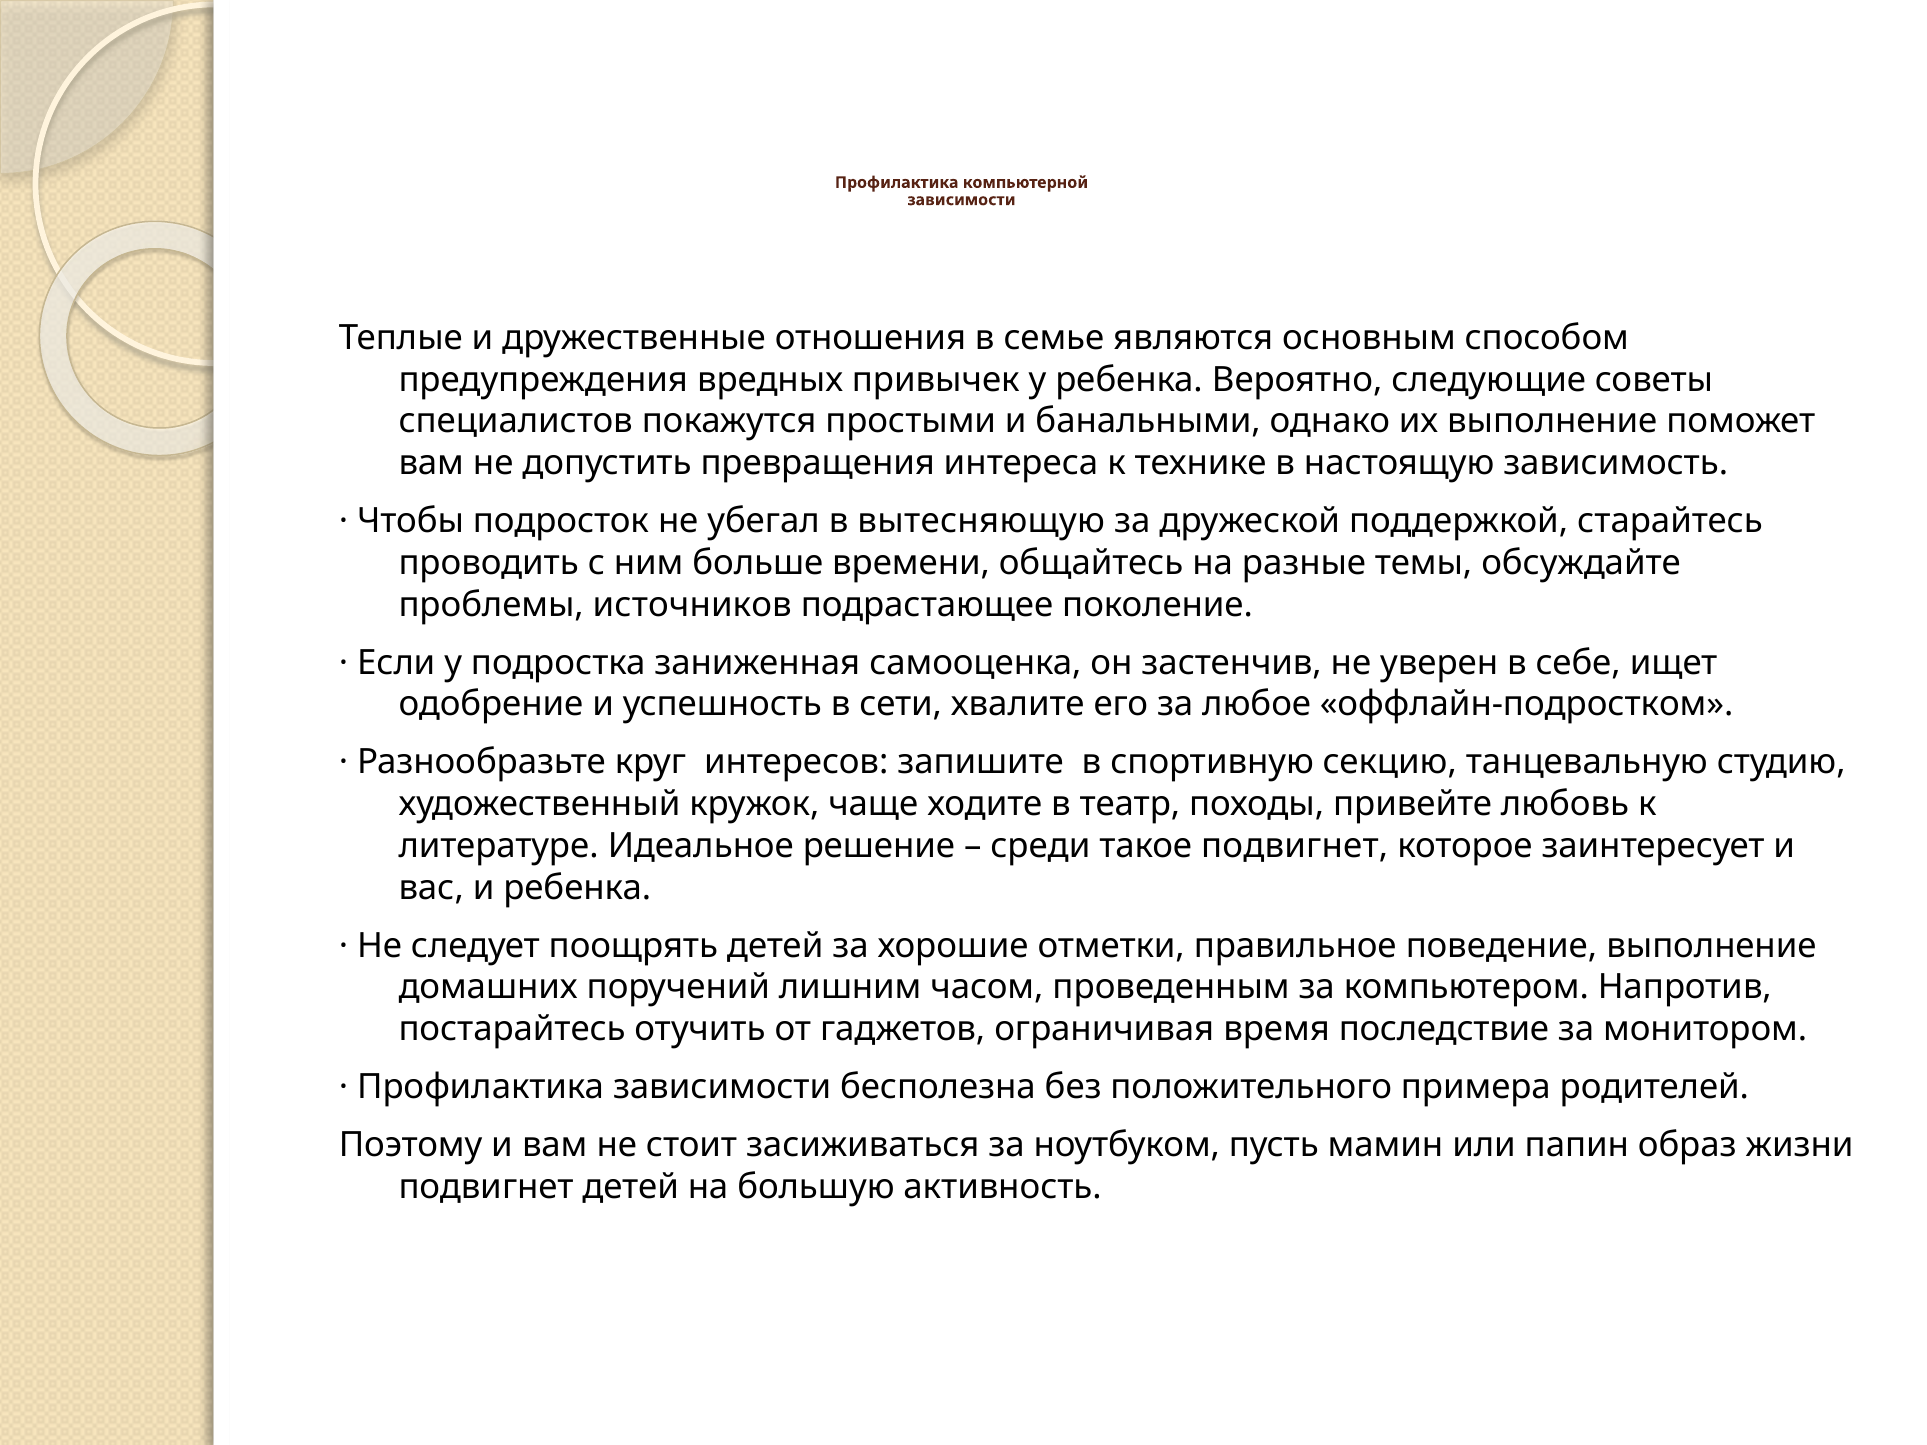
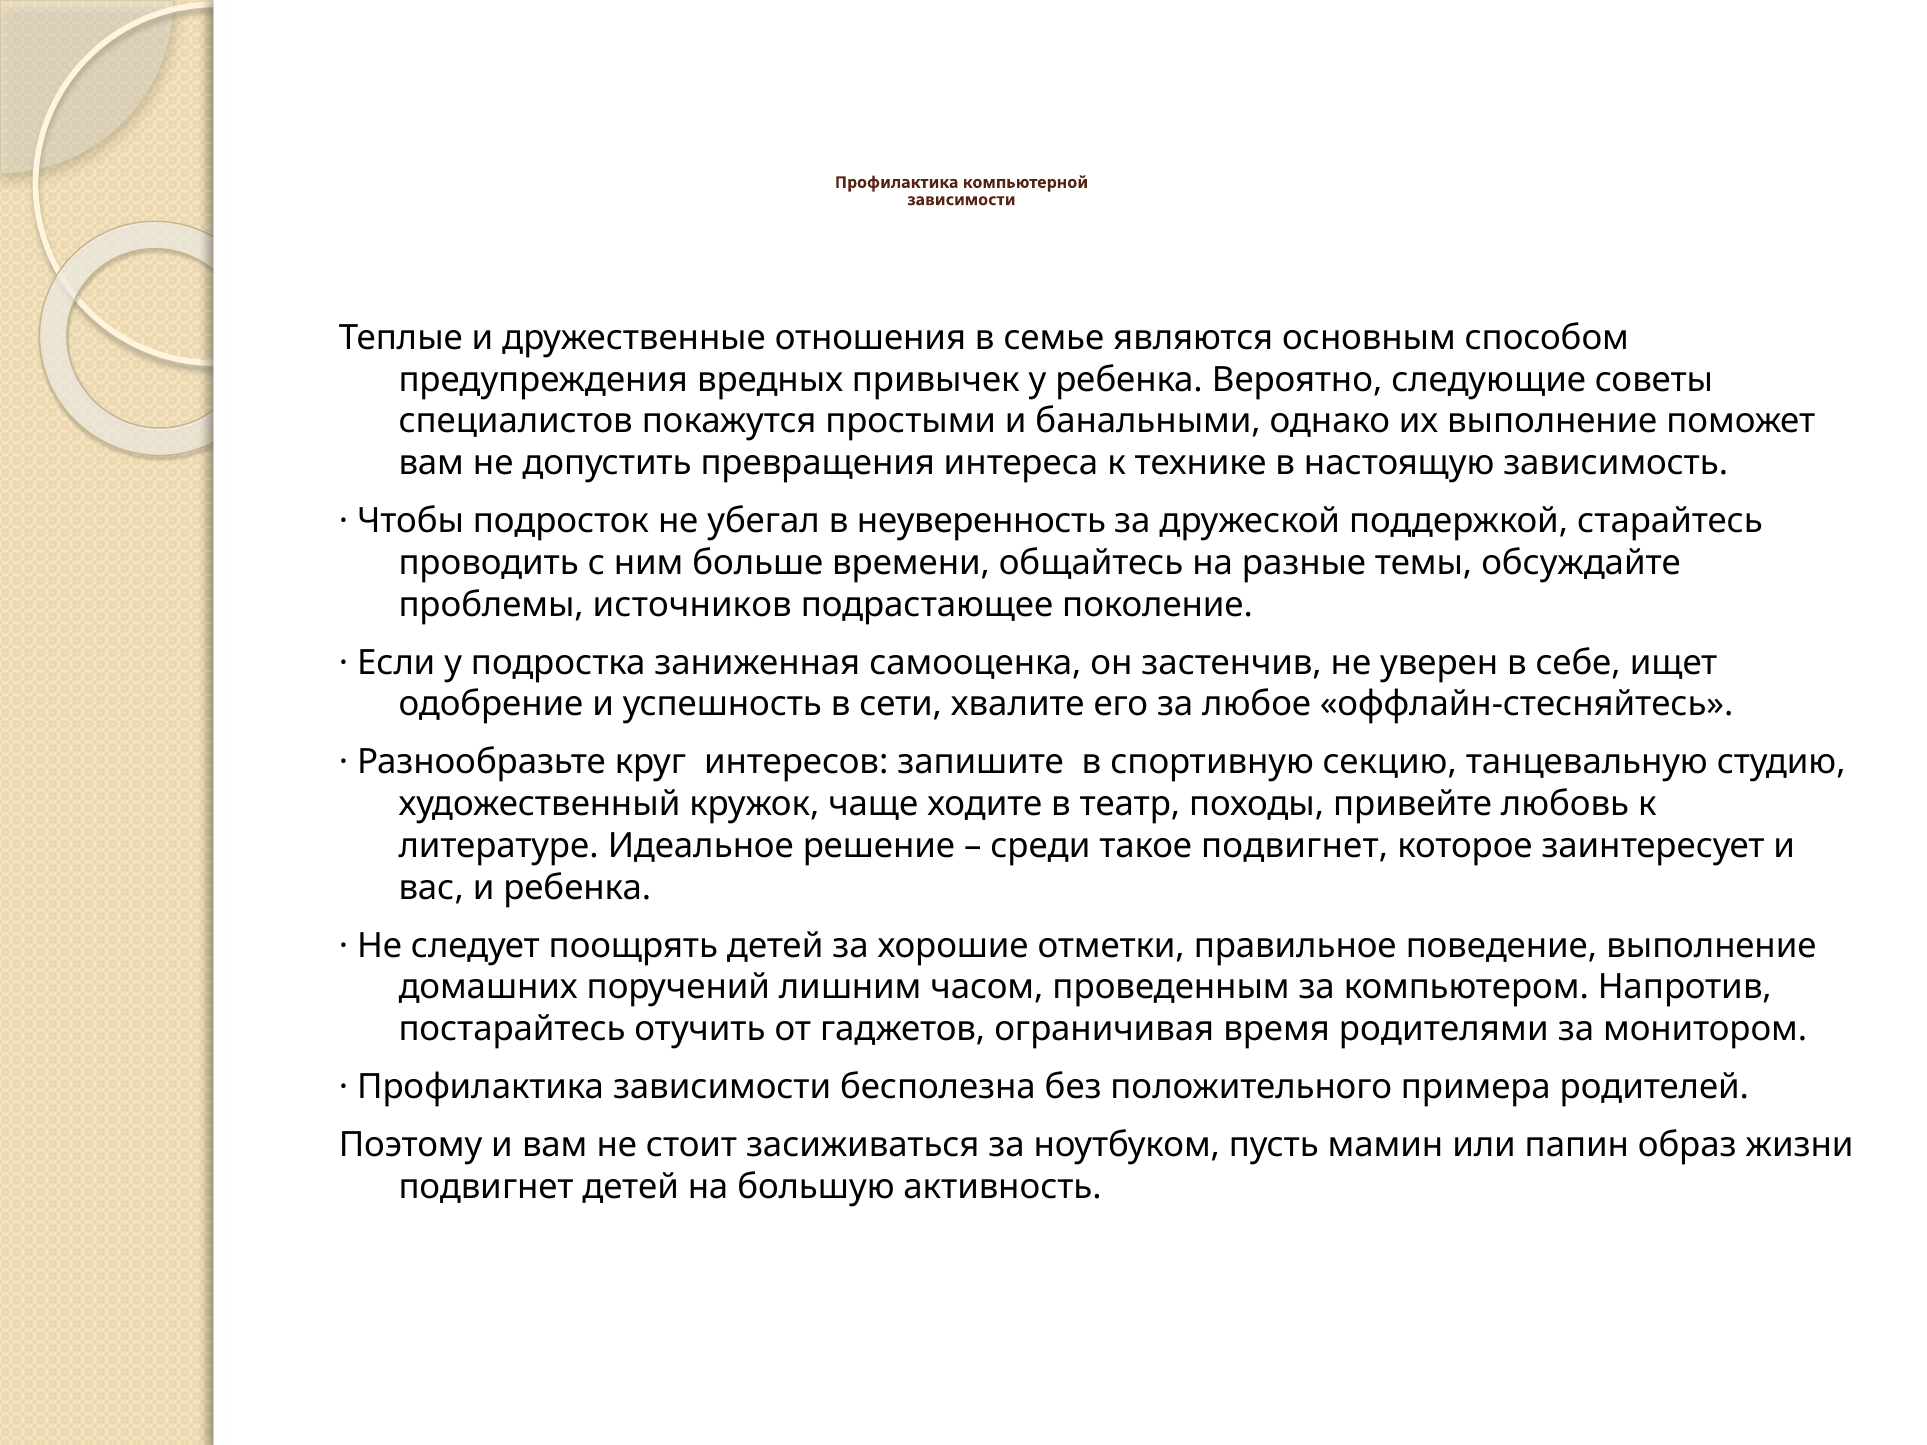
вытесняющую: вытесняющую -> неуверенность
оффлайн-подростком: оффлайн-подростком -> оффлайн-стесняйтесь
последствие: последствие -> родителями
